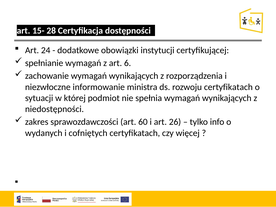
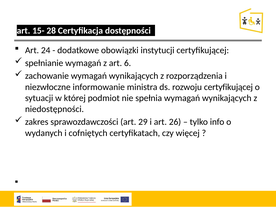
rozwoju certyfikatach: certyfikatach -> certyfikującej
60: 60 -> 29
